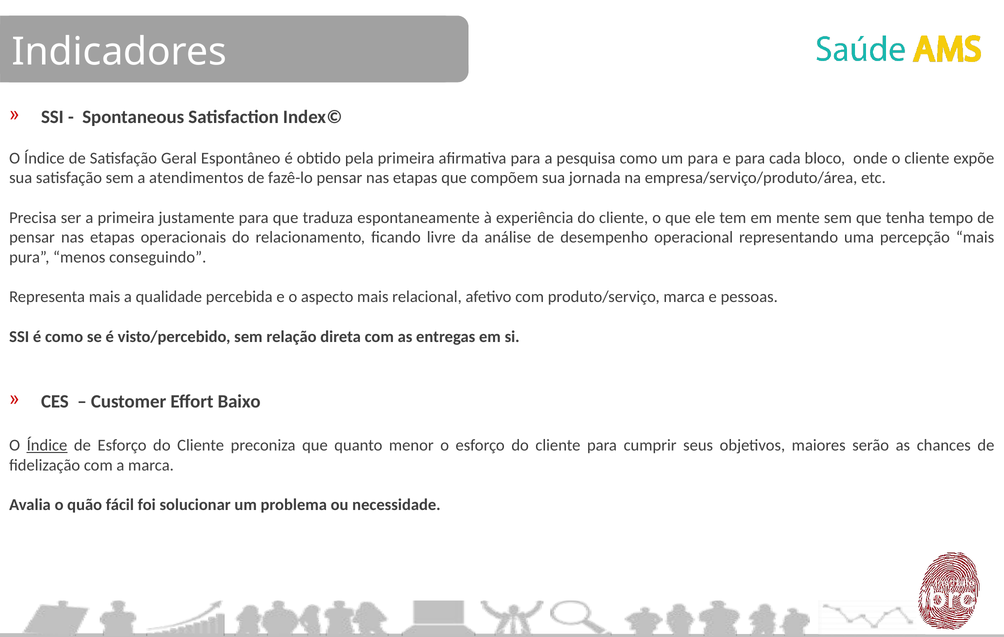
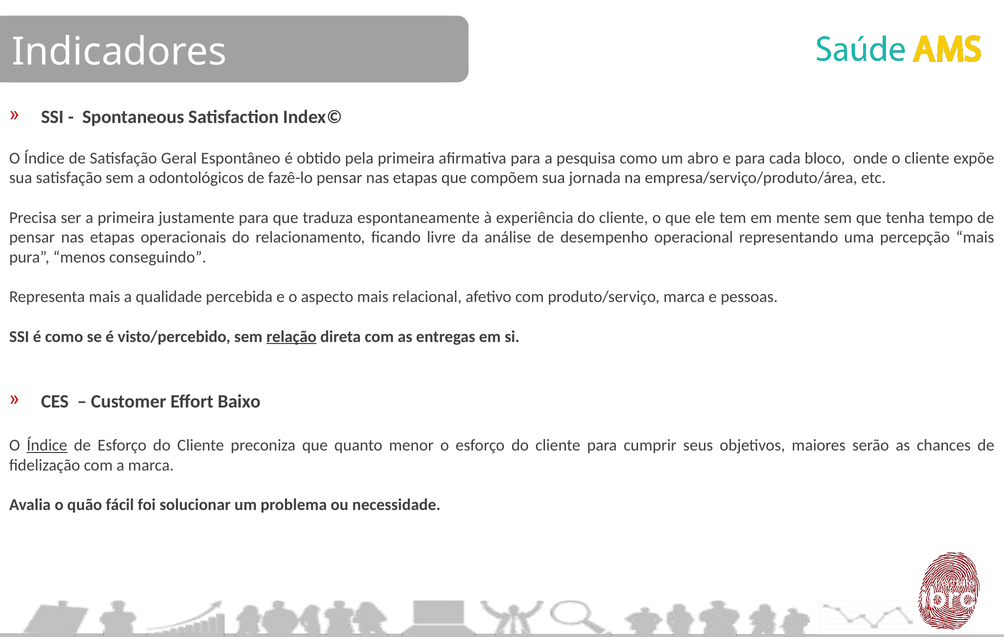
um para: para -> abro
atendimentos: atendimentos -> odontológicos
relação underline: none -> present
